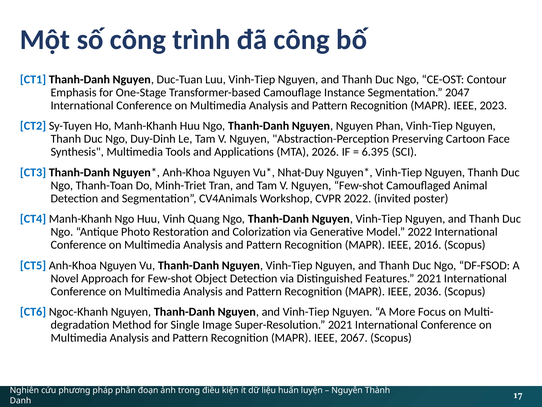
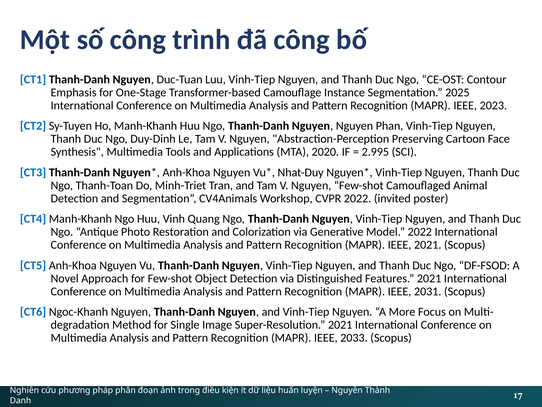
2047: 2047 -> 2025
2026: 2026 -> 2020
6.395: 6.395 -> 2.995
IEEE 2016: 2016 -> 2021
2036: 2036 -> 2031
2067: 2067 -> 2033
